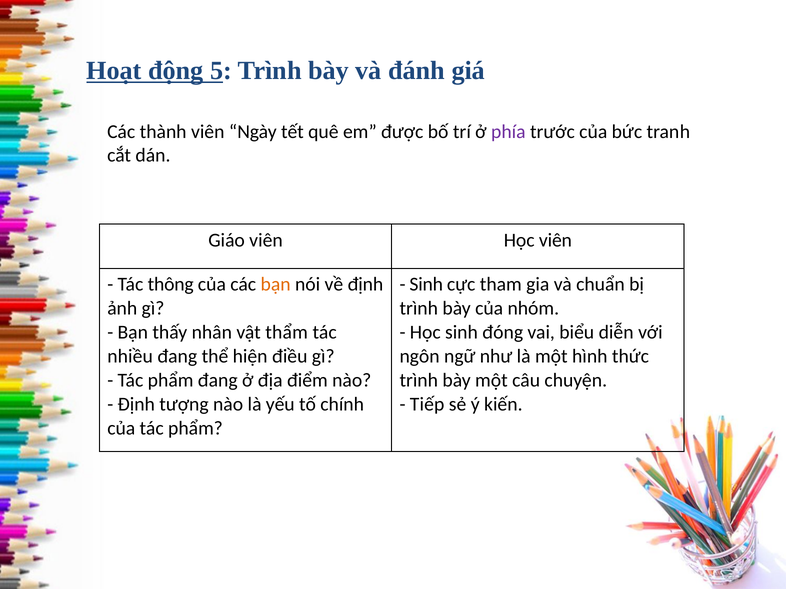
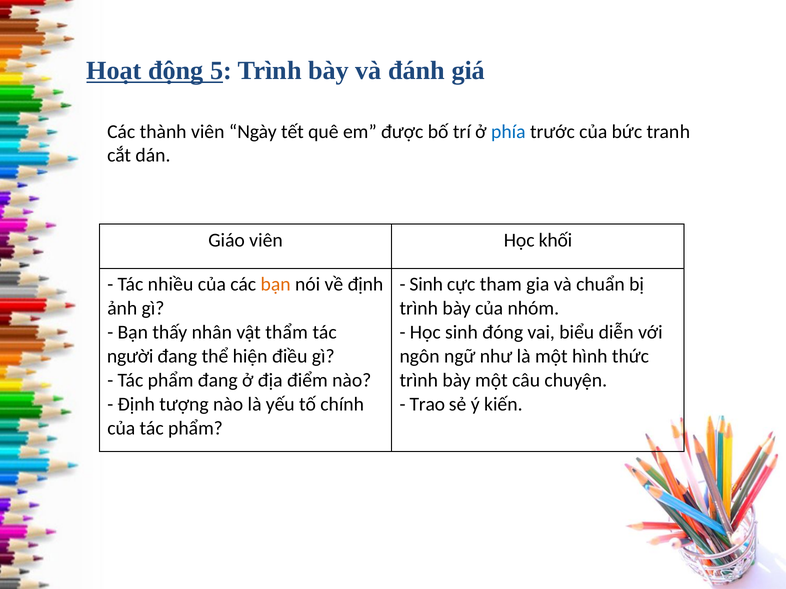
phía colour: purple -> blue
Học viên: viên -> khối
thông: thông -> nhiều
nhiều: nhiều -> người
Tiếp: Tiếp -> Trao
